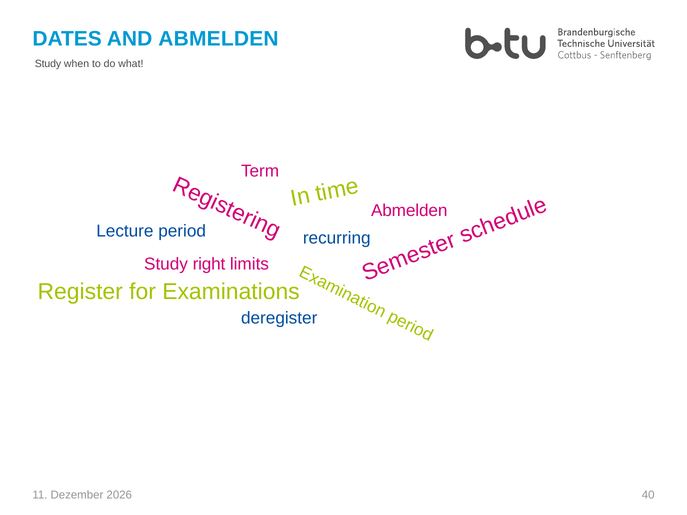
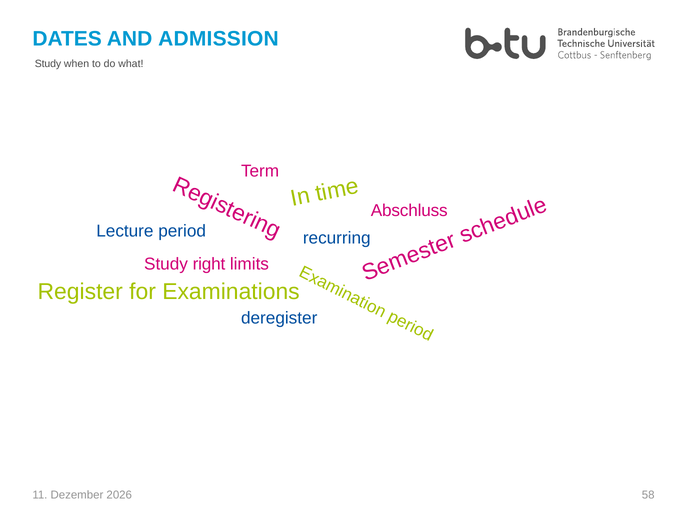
AND ABMELDEN: ABMELDEN -> ADMISSION
Abmelden at (409, 211): Abmelden -> Abschluss
40: 40 -> 58
